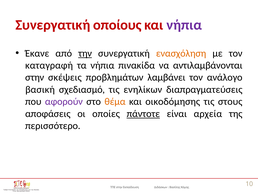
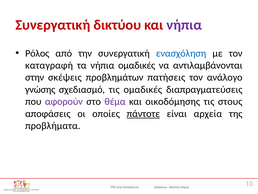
οποίους: οποίους -> δικτύου
Έκανε: Έκανε -> Ρόλος
την underline: present -> none
ενασχόληση colour: orange -> blue
νήπια πινακίδα: πινακίδα -> ομαδικές
λαμβάνει: λαμβάνει -> πατήσεις
βασική: βασική -> γνώσης
τις ενηλίκων: ενηλίκων -> ομαδικές
θέμα colour: orange -> purple
περισσότερο: περισσότερο -> προβλήματα
